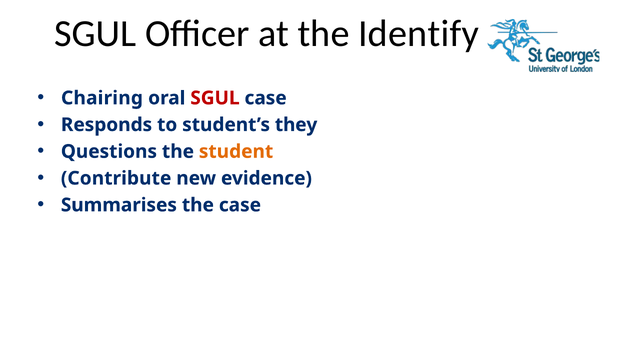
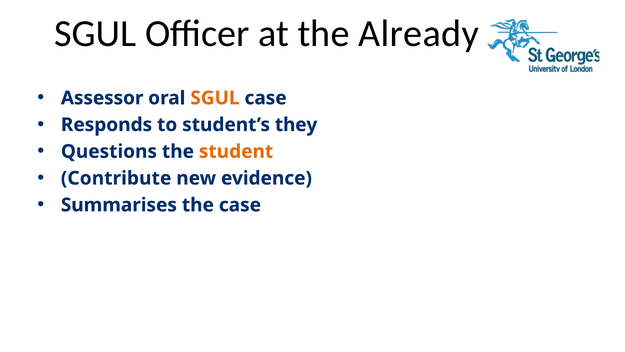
Identify: Identify -> Already
Chairing: Chairing -> Assessor
SGUL at (215, 98) colour: red -> orange
